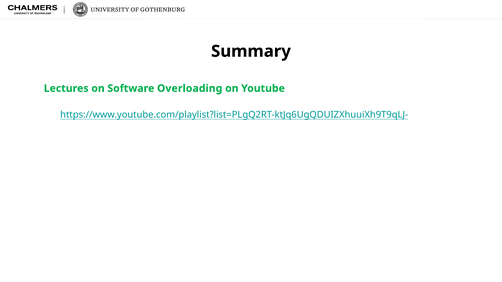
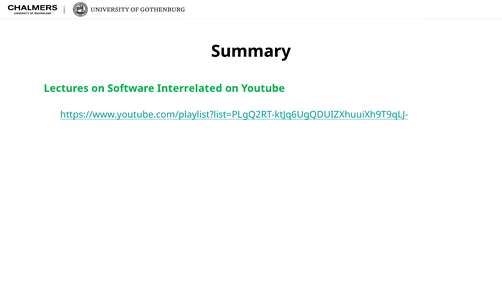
Overloading: Overloading -> Interrelated
